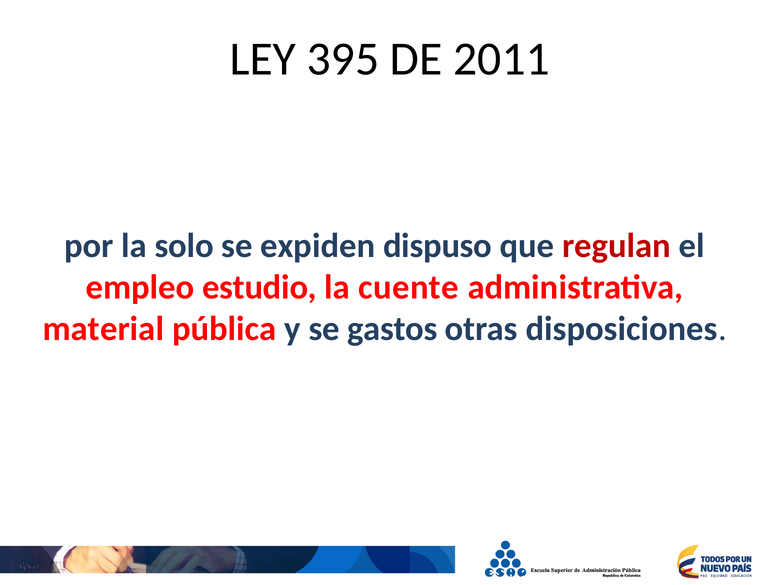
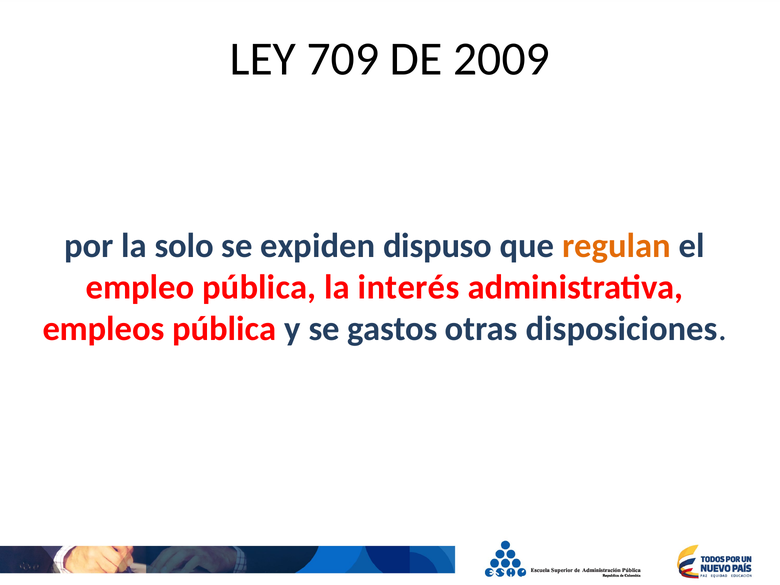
395: 395 -> 709
2011: 2011 -> 2009
regulan colour: red -> orange
empleo estudio: estudio -> pública
cuente: cuente -> interés
material: material -> empleos
